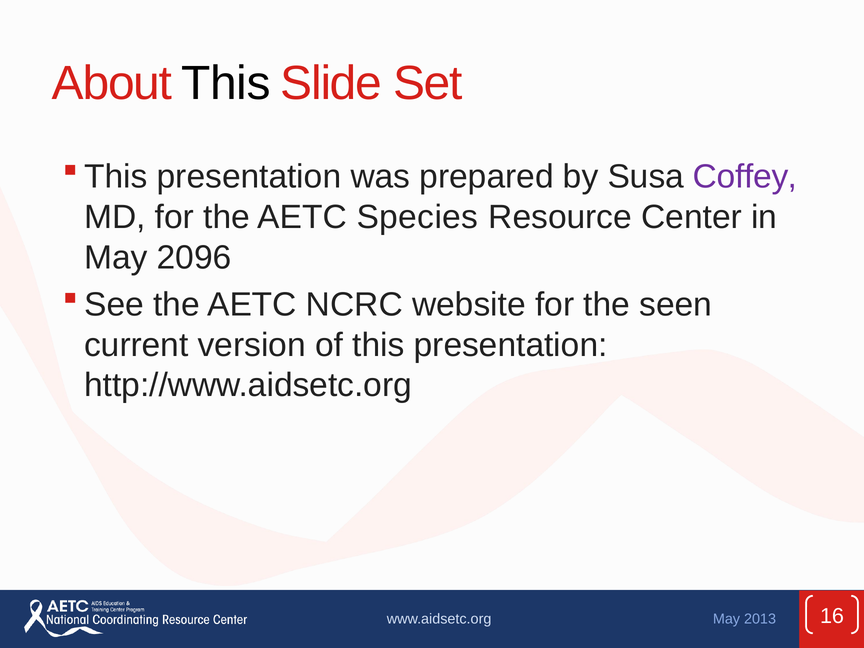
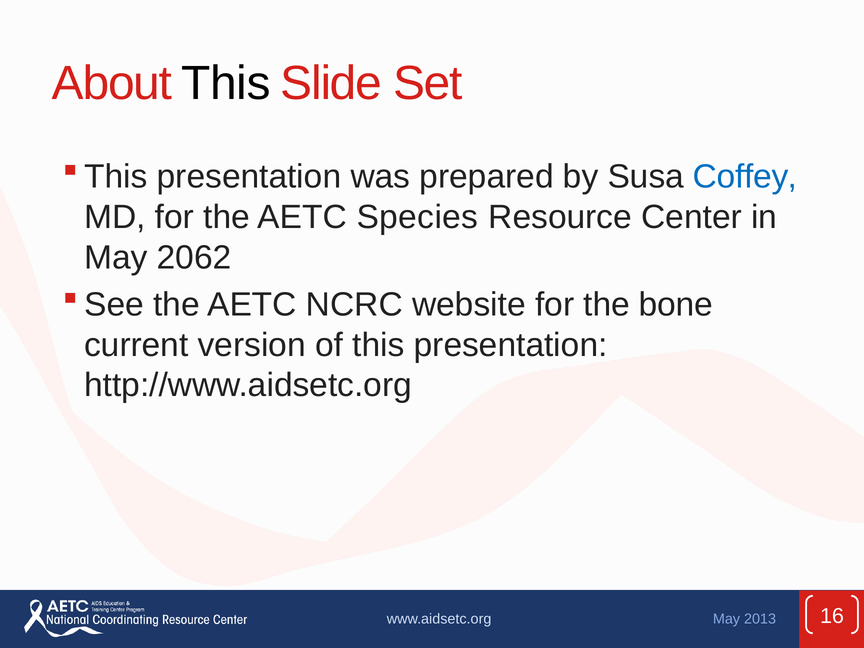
Coffey colour: purple -> blue
2096: 2096 -> 2062
seen: seen -> bone
